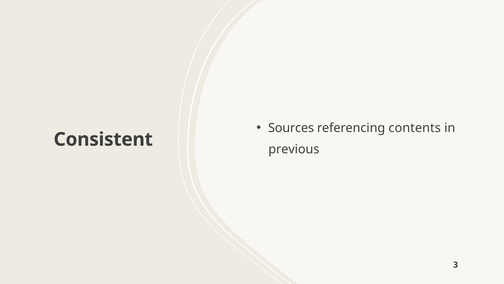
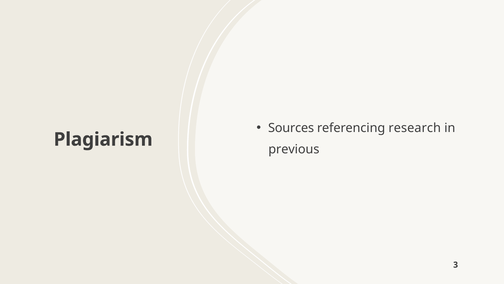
contents: contents -> research
Consistent: Consistent -> Plagiarism
